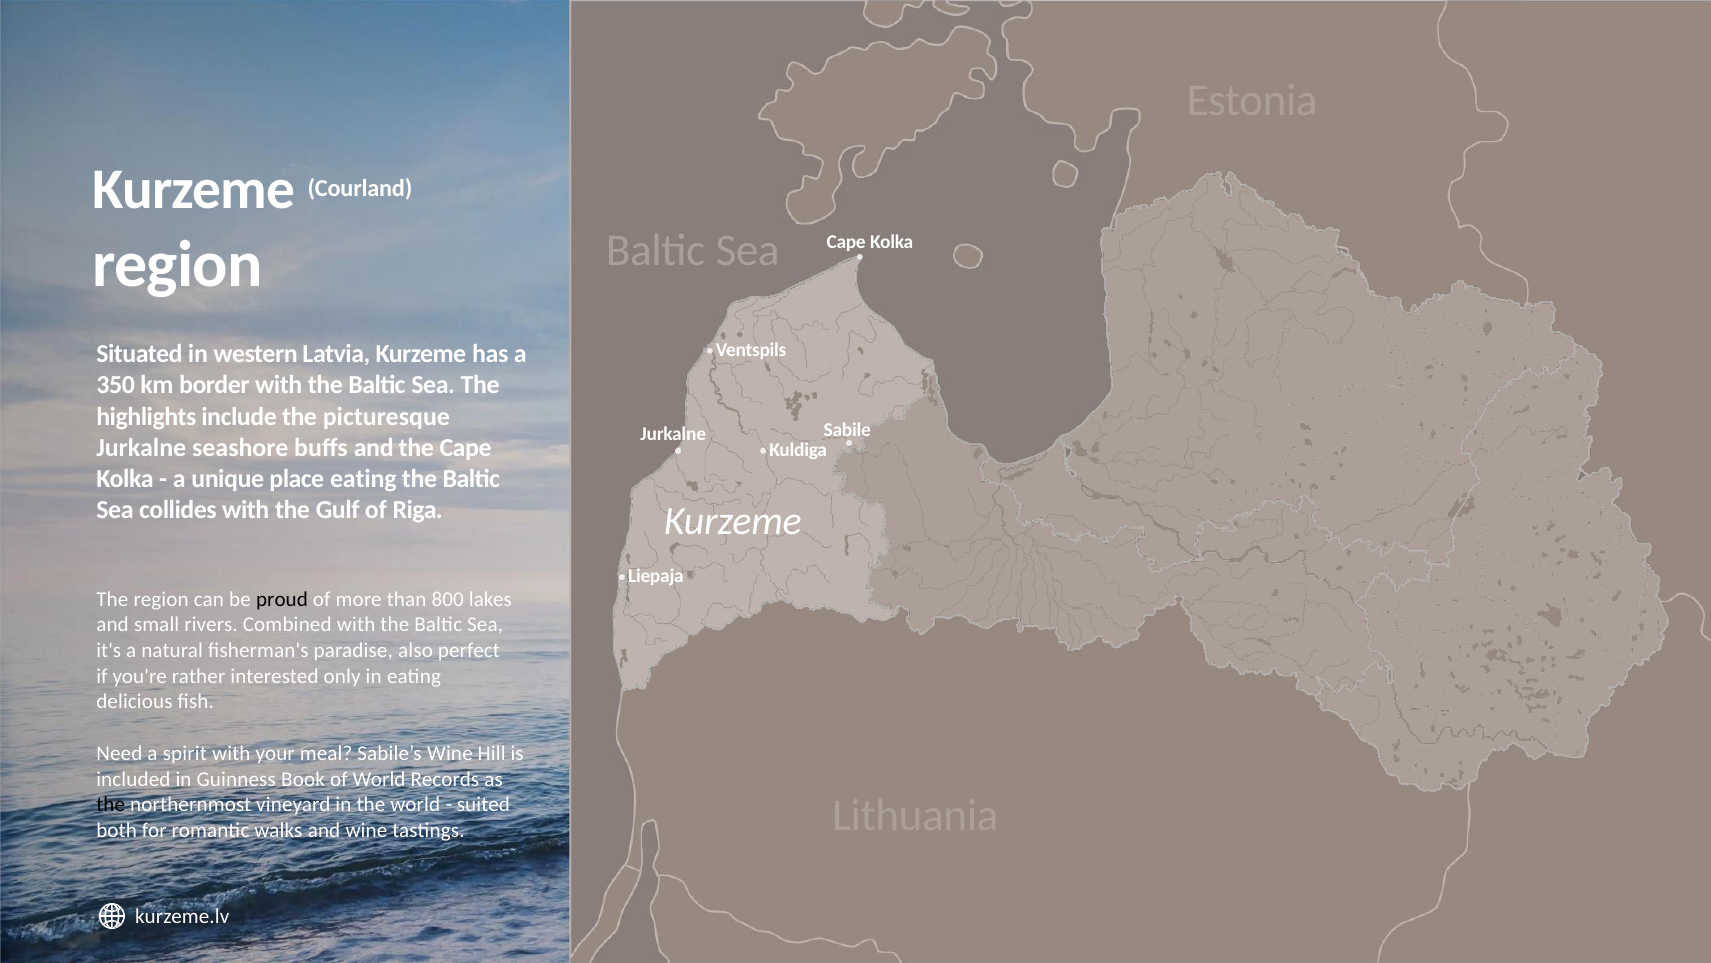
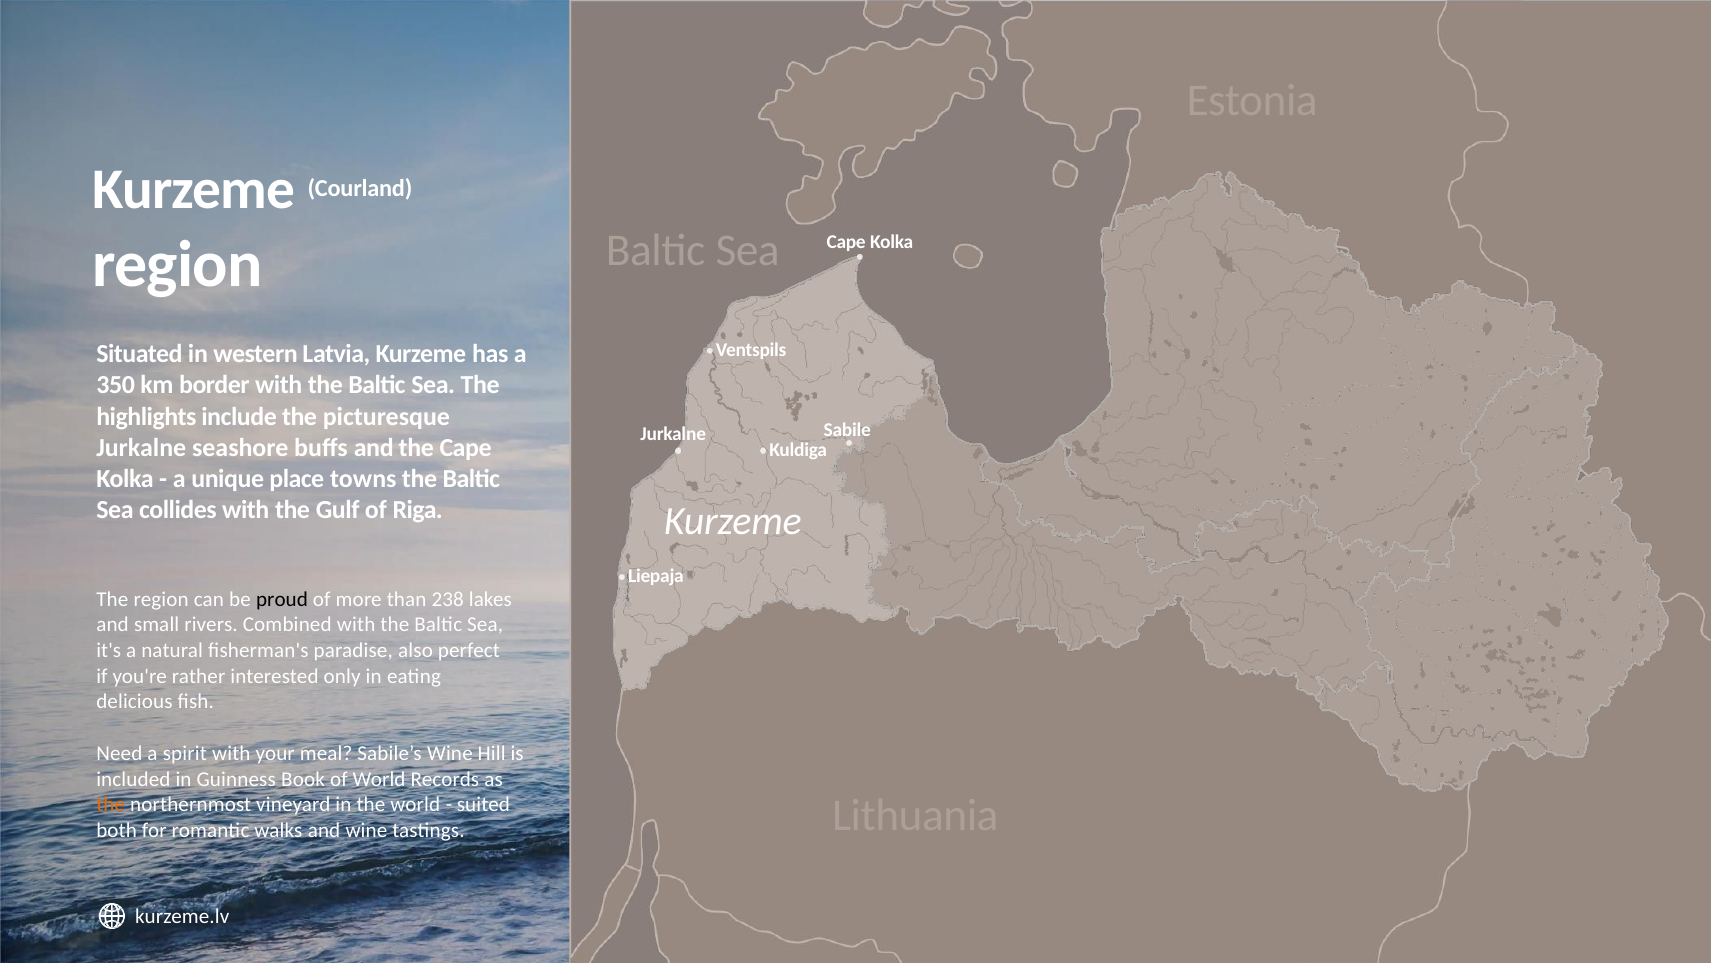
place eating: eating -> towns
800: 800 -> 238
the at (111, 804) colour: black -> orange
